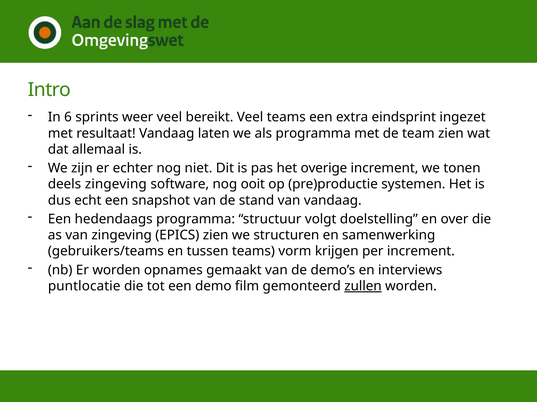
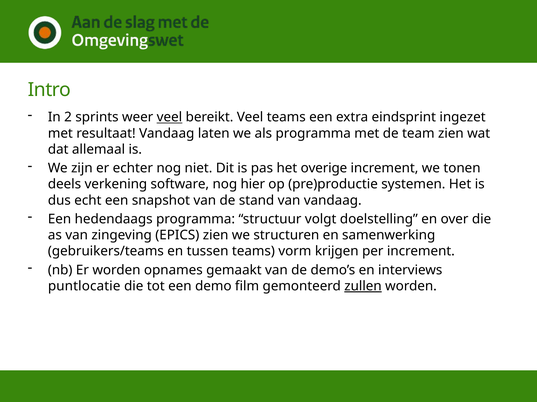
6: 6 -> 2
veel at (169, 117) underline: none -> present
deels zingeving: zingeving -> verkening
ooit: ooit -> hier
